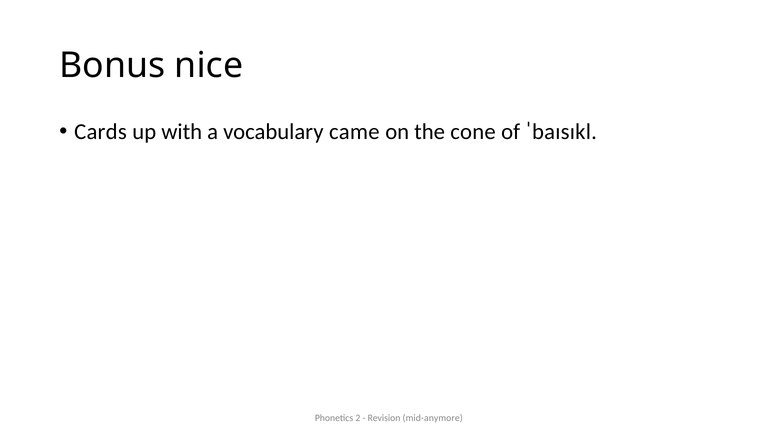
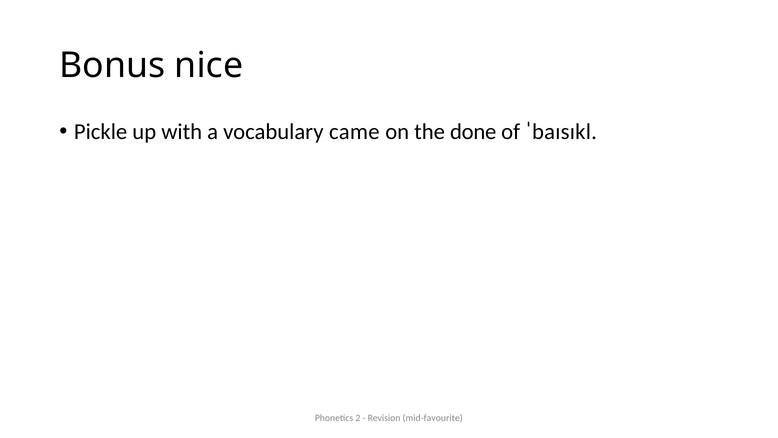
Cards: Cards -> Pickle
cone: cone -> done
mid-anymore: mid-anymore -> mid-favourite
